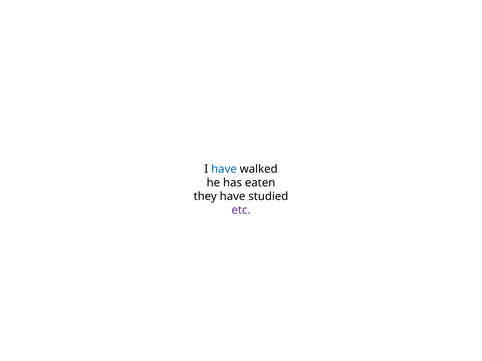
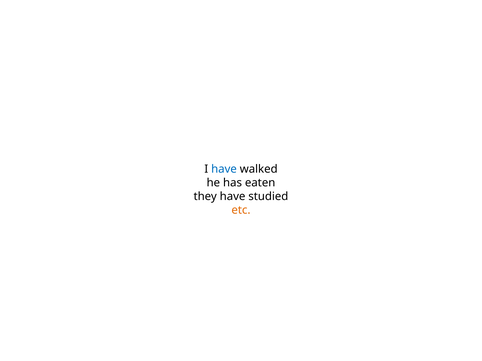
etc colour: purple -> orange
